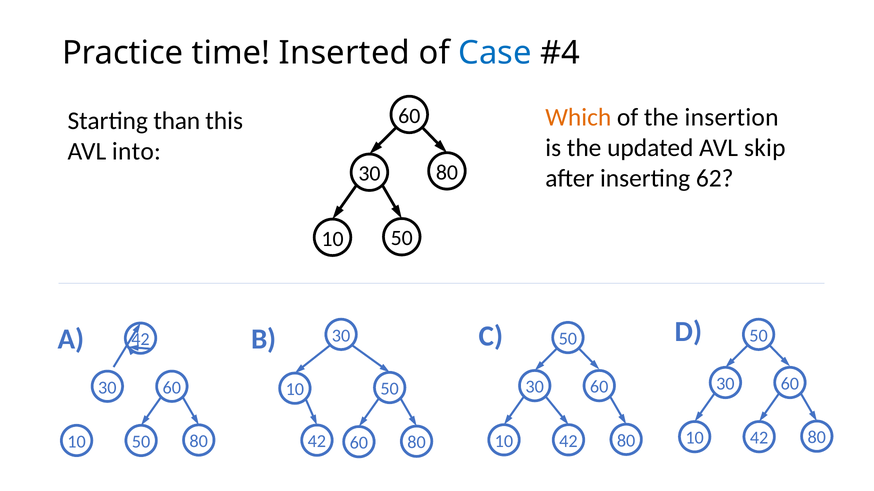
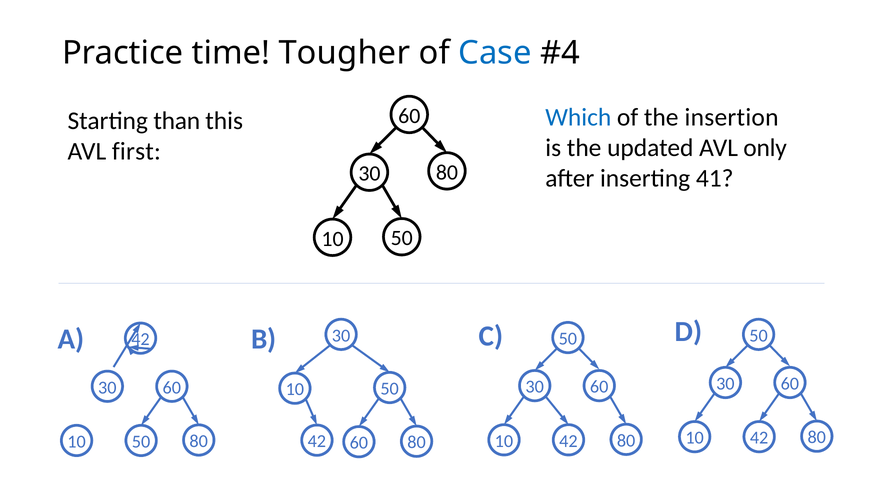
Inserted: Inserted -> Tougher
Which colour: orange -> blue
skip: skip -> only
into: into -> first
62: 62 -> 41
